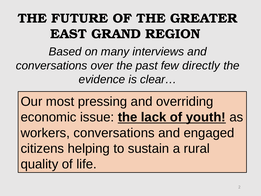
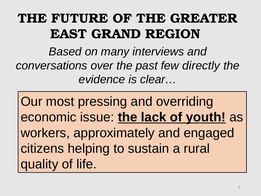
workers conversations: conversations -> approximately
